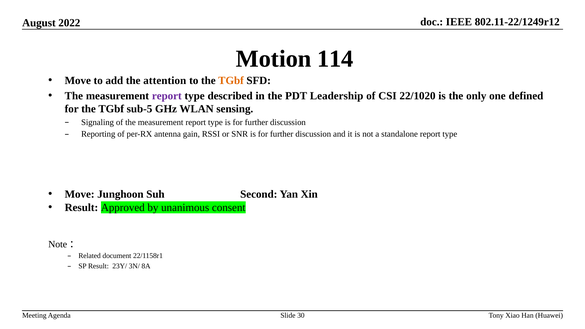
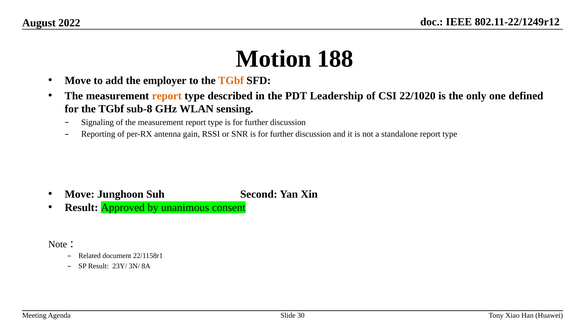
114: 114 -> 188
attention: attention -> employer
report at (167, 96) colour: purple -> orange
sub-5: sub-5 -> sub-8
